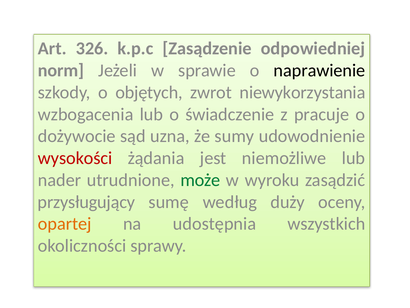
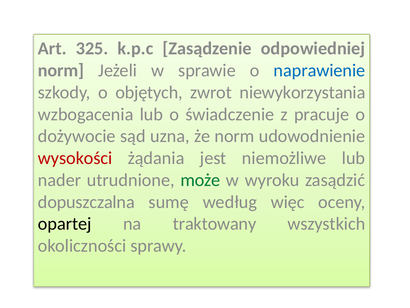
326: 326 -> 325
naprawienie colour: black -> blue
że sumy: sumy -> norm
przysługujący: przysługujący -> dopuszczalna
duży: duży -> więc
opartej colour: orange -> black
udostępnia: udostępnia -> traktowany
